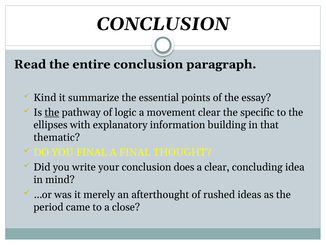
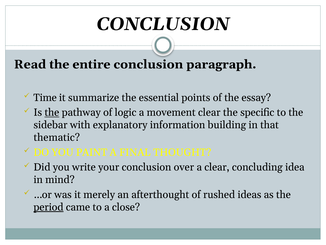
Kind: Kind -> Time
ellipses: ellipses -> sidebar
YOU FINAL: FINAL -> PAINT
does: does -> over
period underline: none -> present
